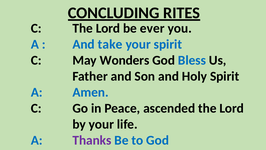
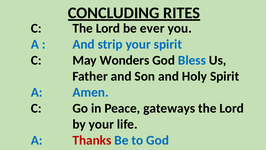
take: take -> strip
ascended: ascended -> gateways
Thanks colour: purple -> red
